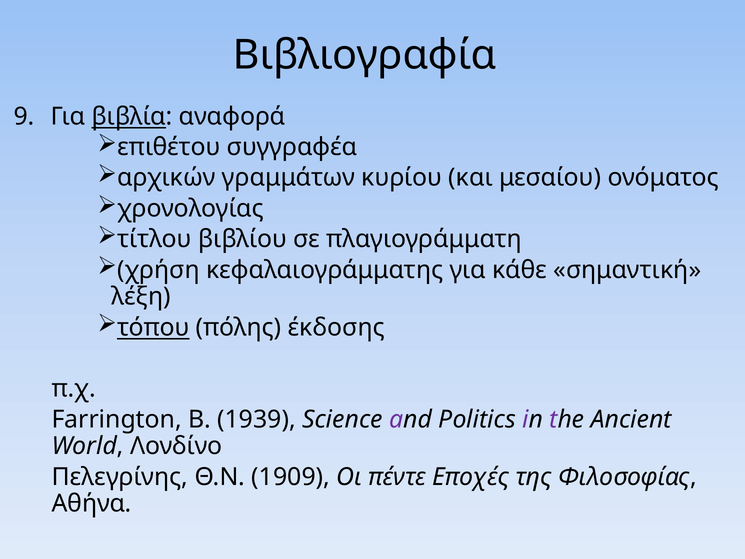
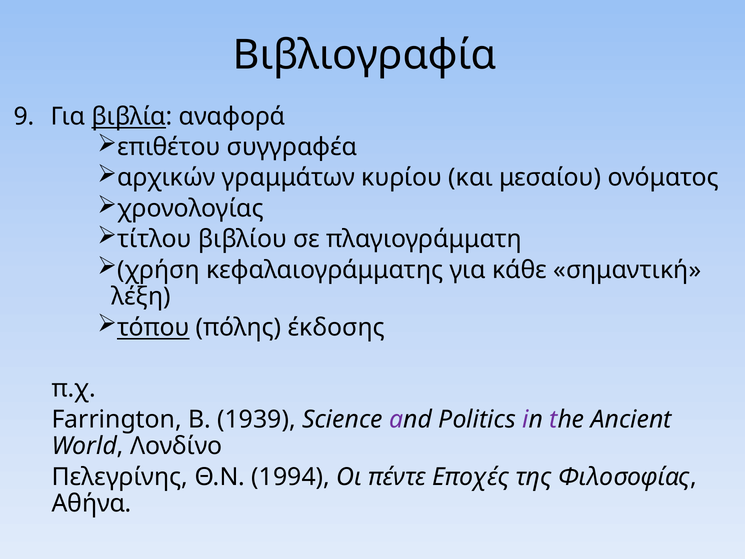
1909: 1909 -> 1994
